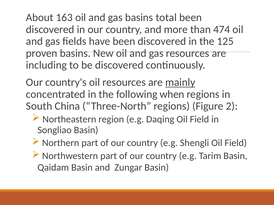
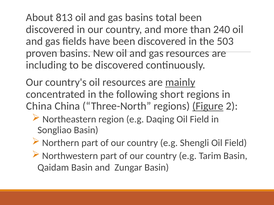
163: 163 -> 813
474: 474 -> 240
125: 125 -> 503
when: when -> short
South at (39, 106): South -> China
Figure underline: none -> present
